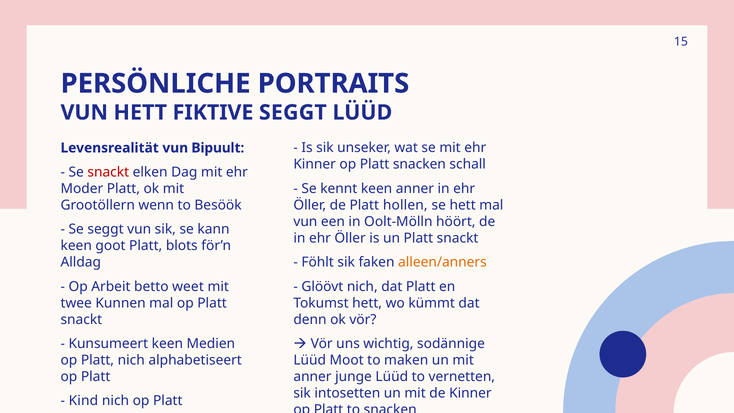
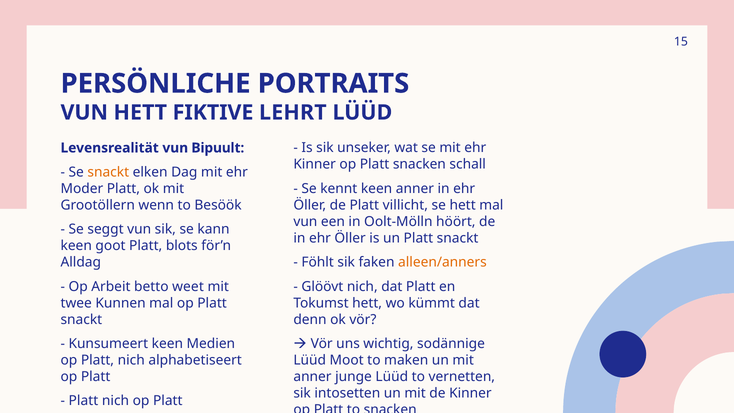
FIKTIVE SEGGT: SEGGT -> LEHRT
snackt at (108, 172) colour: red -> orange
hollen: hollen -> villicht
Kind at (83, 401): Kind -> Platt
